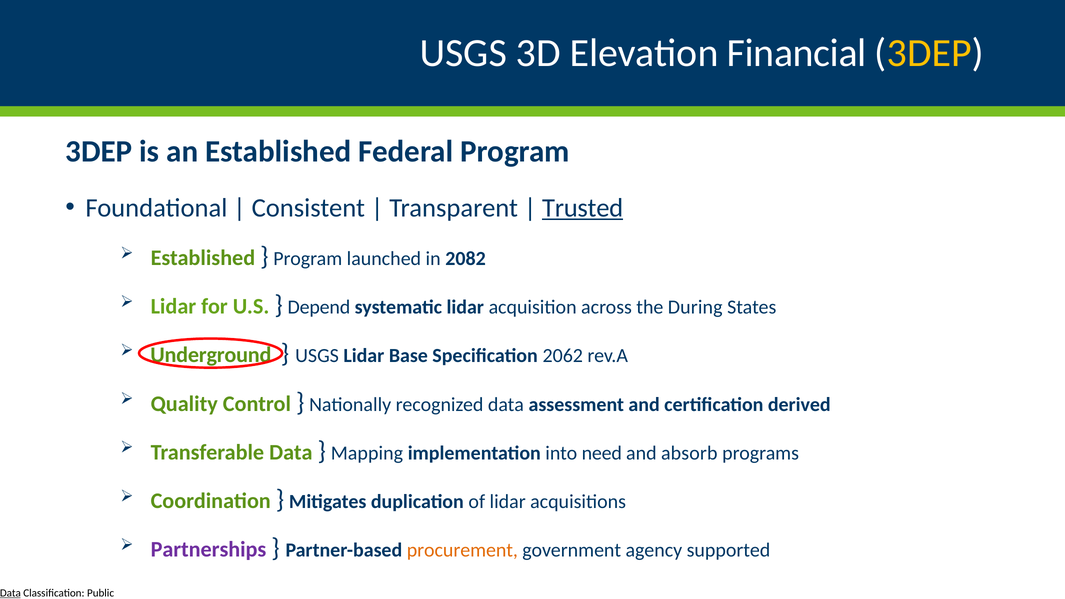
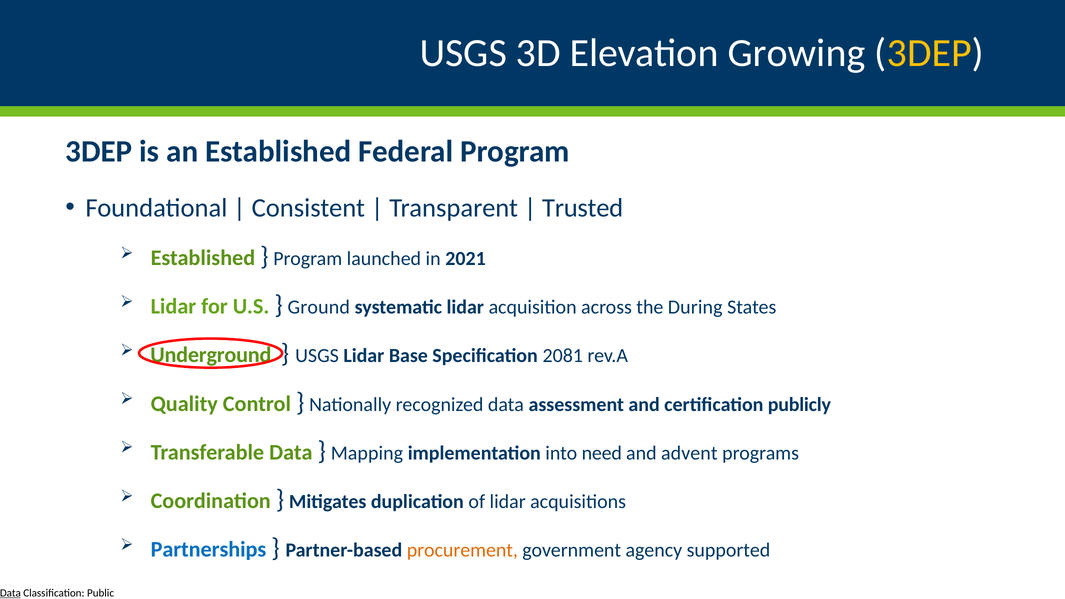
Financial: Financial -> Growing
Trusted underline: present -> none
2082: 2082 -> 2021
Depend: Depend -> Ground
2062: 2062 -> 2081
derived: derived -> publicly
absorb: absorb -> advent
Partnerships colour: purple -> blue
